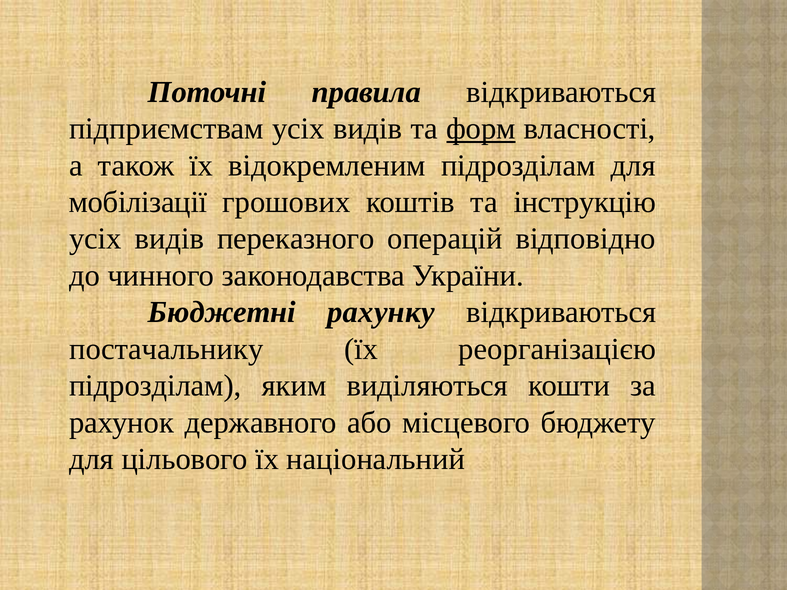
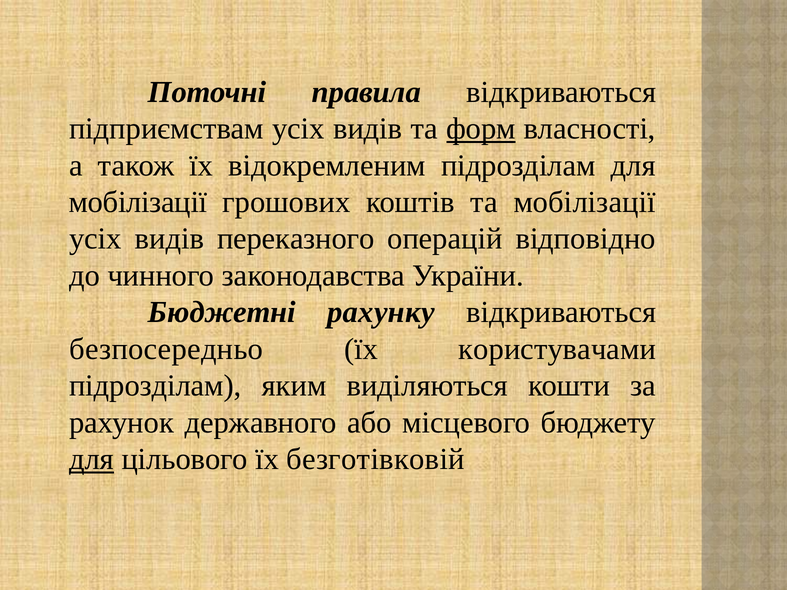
та інструкцію: інструкцію -> мобілізації
постачальнику: постачальнику -> безпосередньо
реорганізацією: реорганізацією -> користувачами
для at (92, 459) underline: none -> present
національний: національний -> безготівковій
